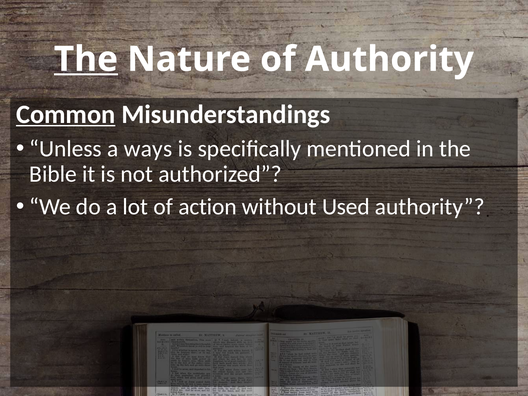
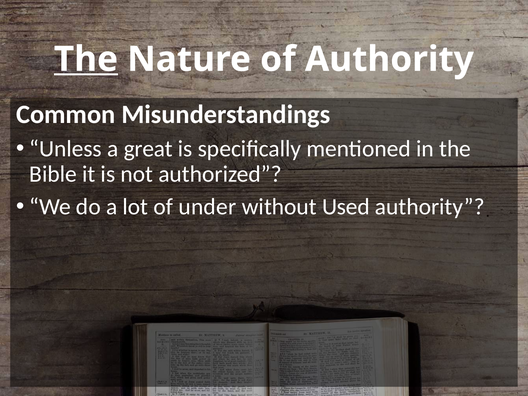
Common underline: present -> none
ways: ways -> great
action: action -> under
